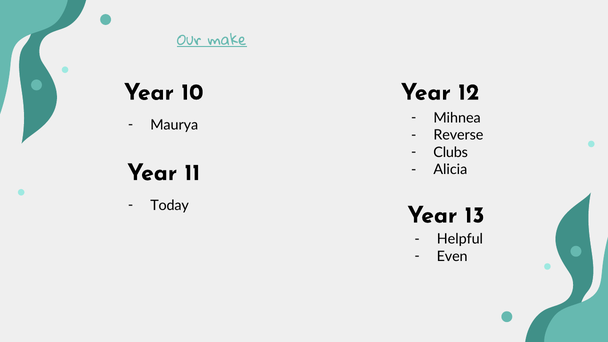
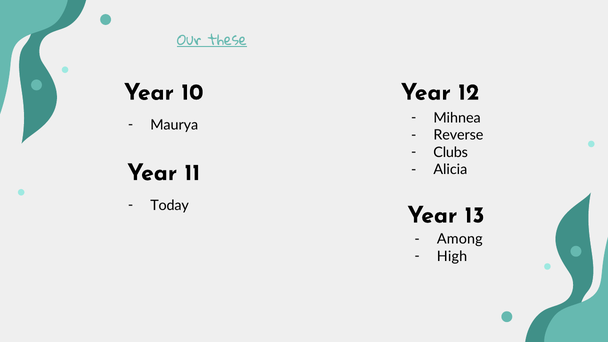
make: make -> these
Helpful: Helpful -> Among
Even: Even -> High
